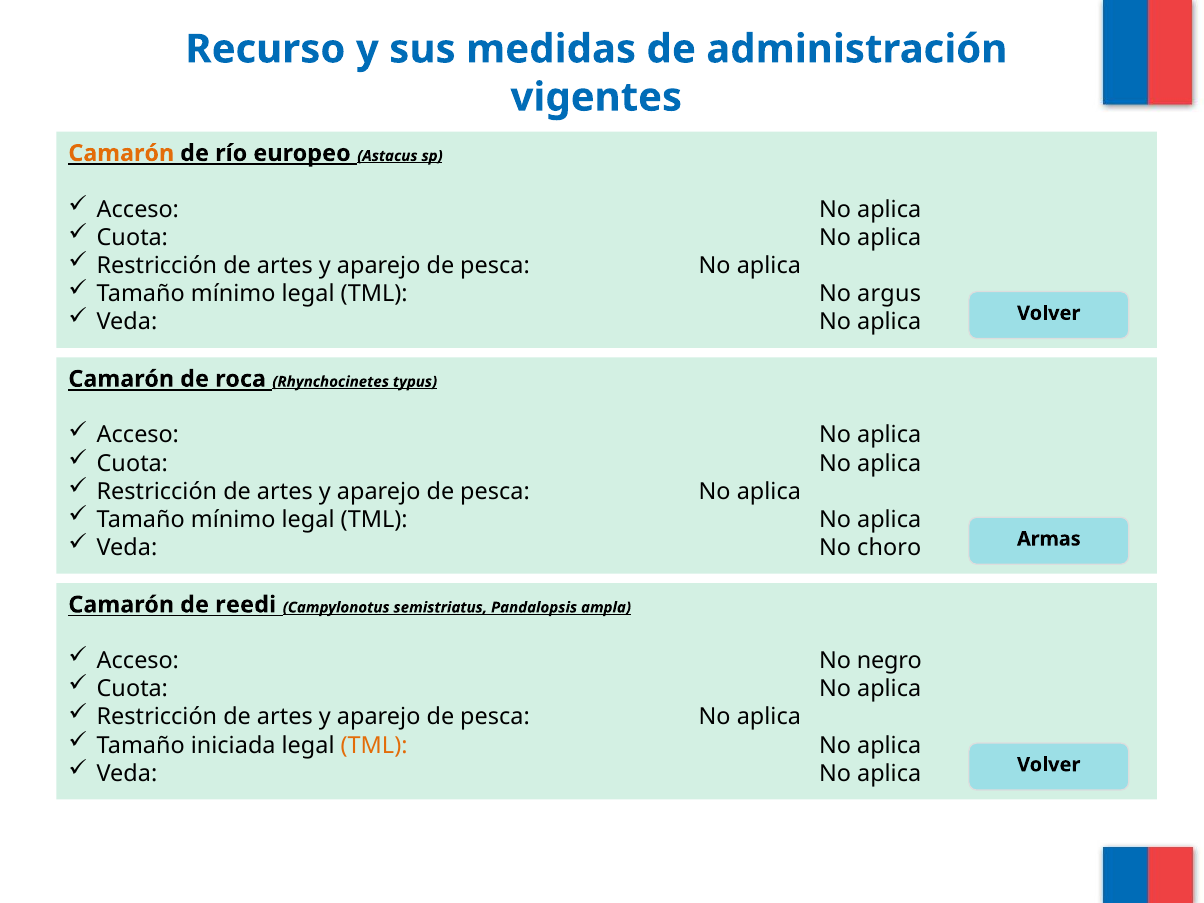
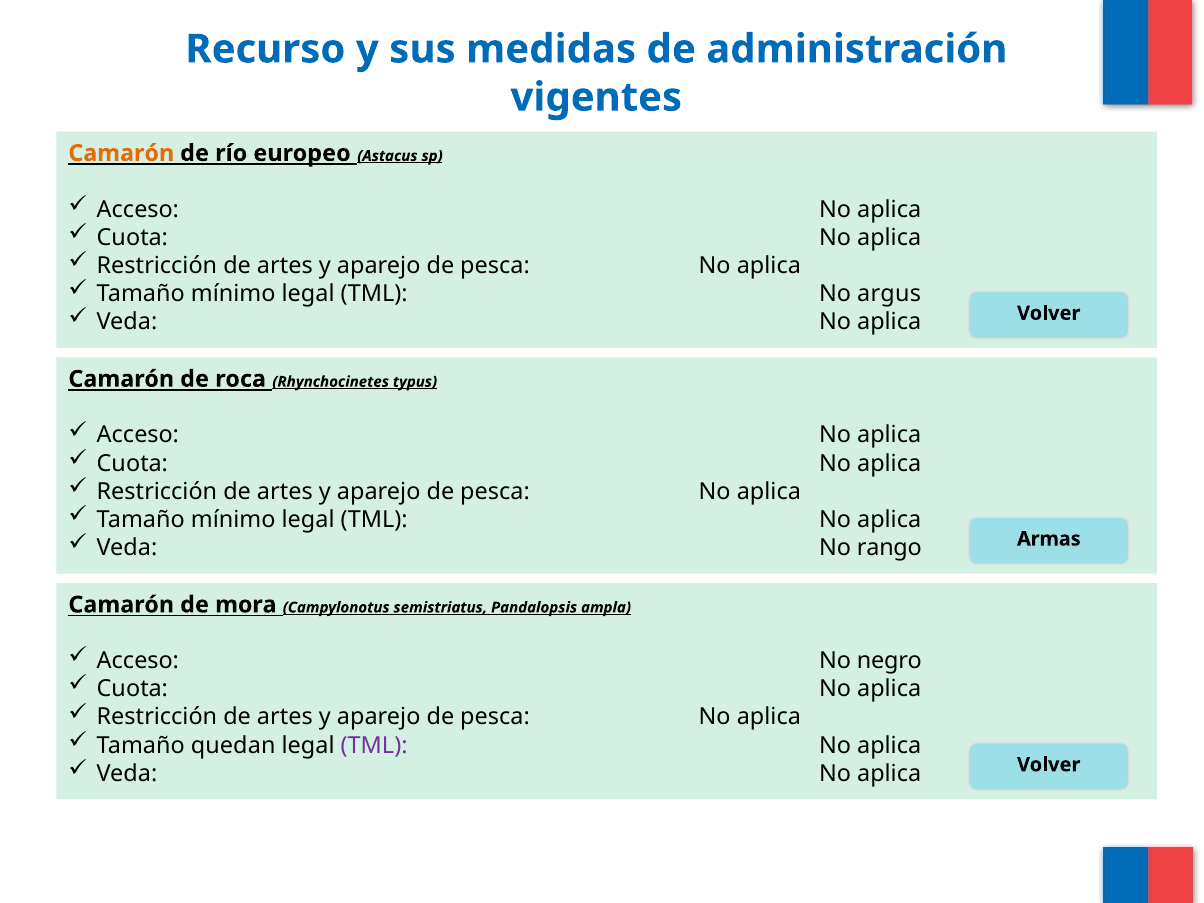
choro: choro -> rango
reedi: reedi -> mora
iniciada: iniciada -> quedan
TML at (374, 745) colour: orange -> purple
